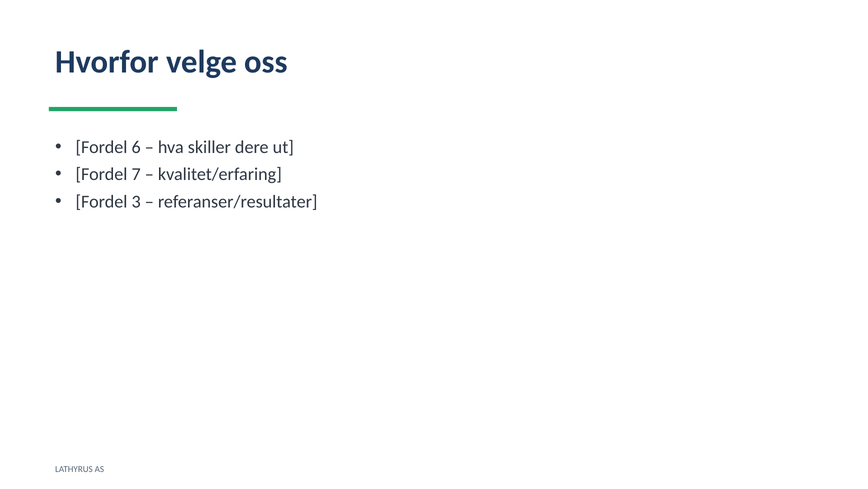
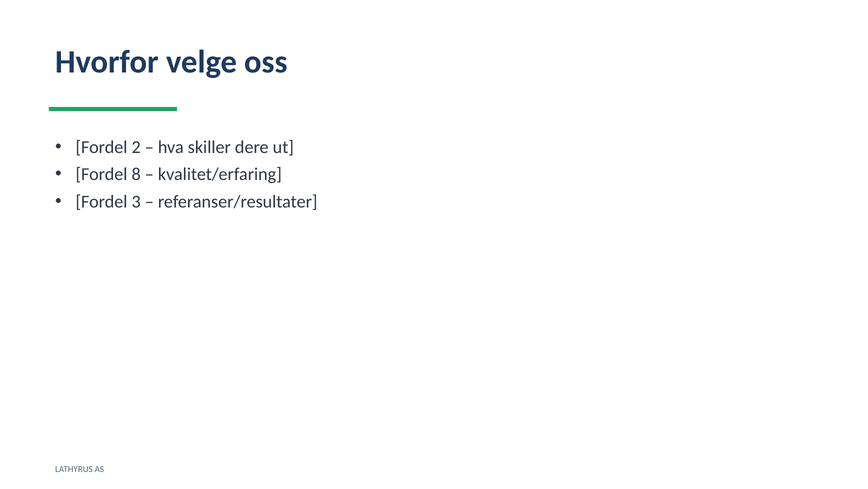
6: 6 -> 2
7: 7 -> 8
